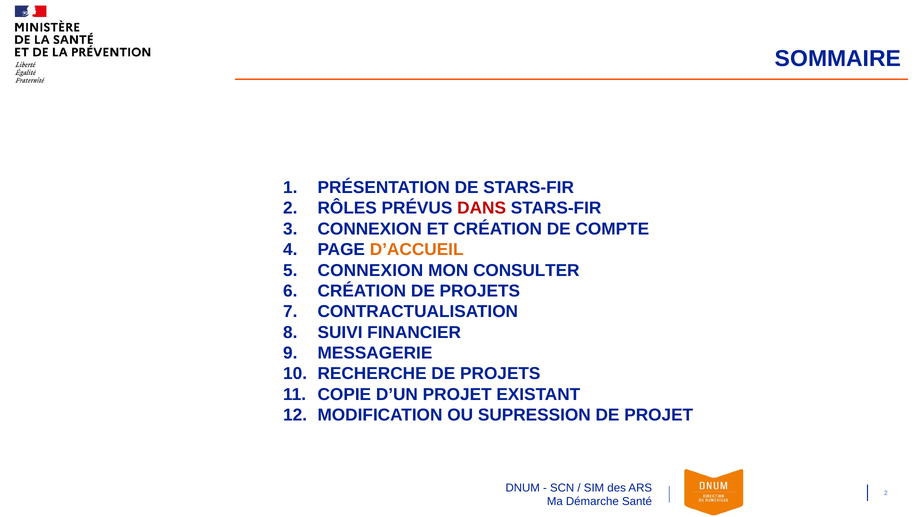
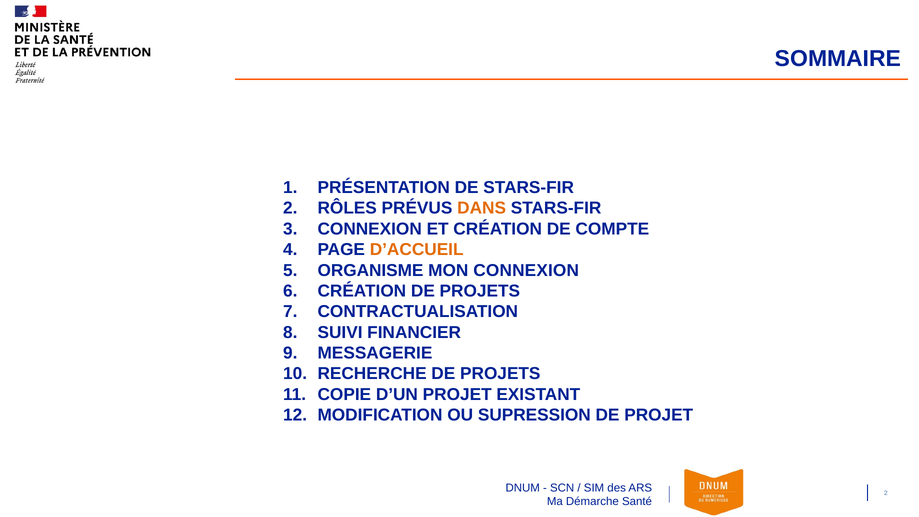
DANS colour: red -> orange
CONNEXION at (370, 270): CONNEXION -> ORGANISME
MON CONSULTER: CONSULTER -> CONNEXION
